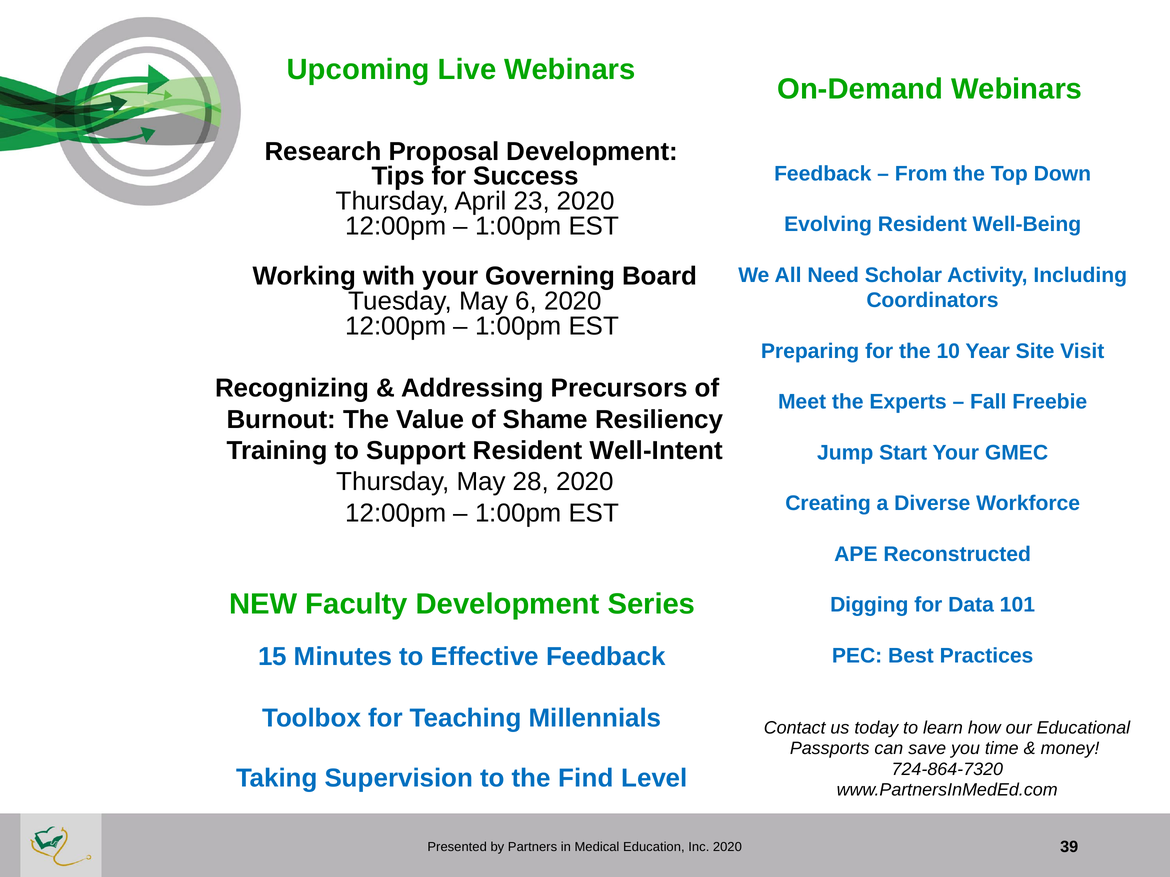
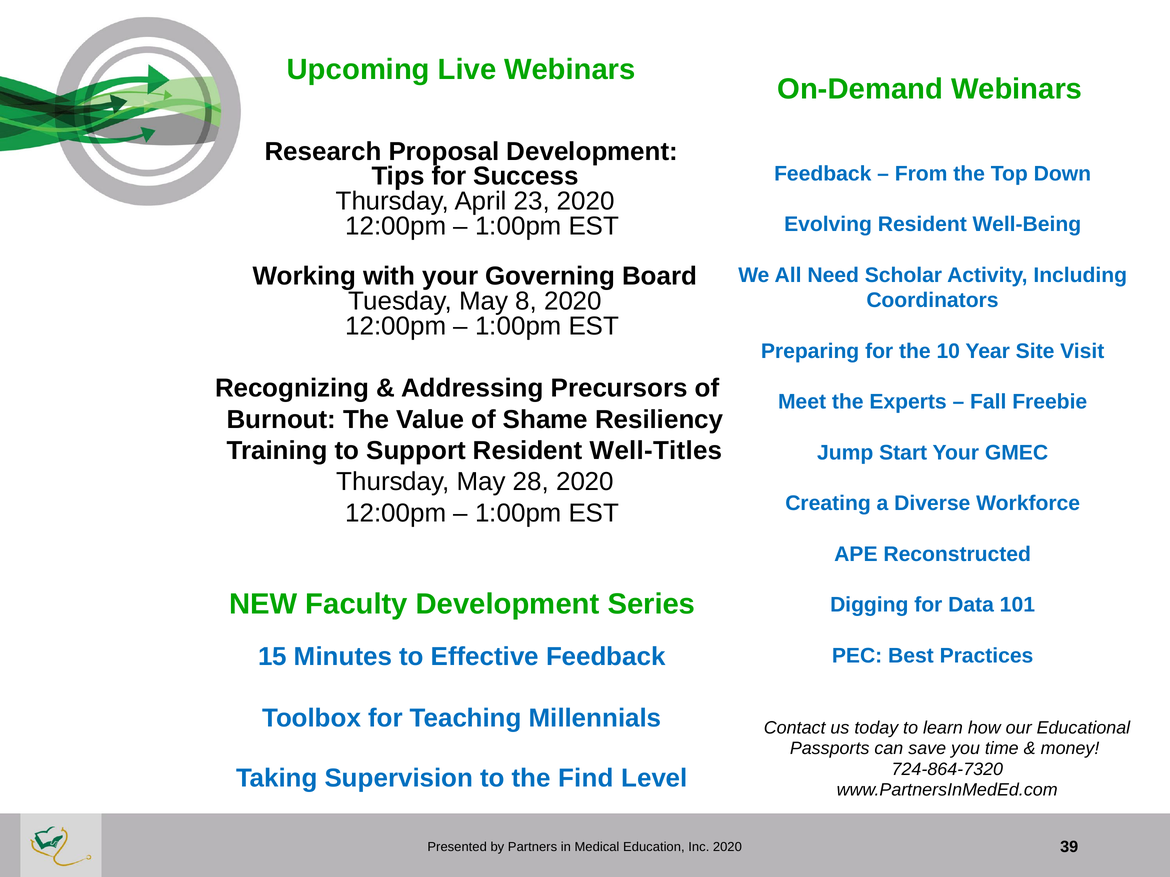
6: 6 -> 8
Well-Intent: Well-Intent -> Well-Titles
